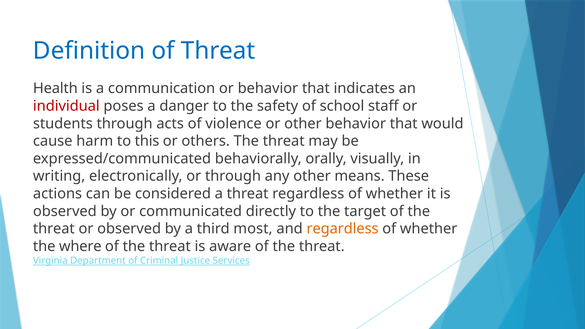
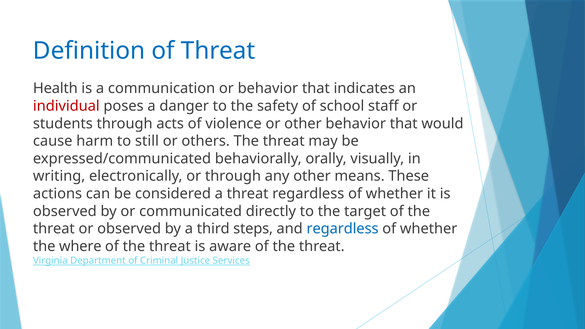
this: this -> still
most: most -> steps
regardless at (343, 229) colour: orange -> blue
